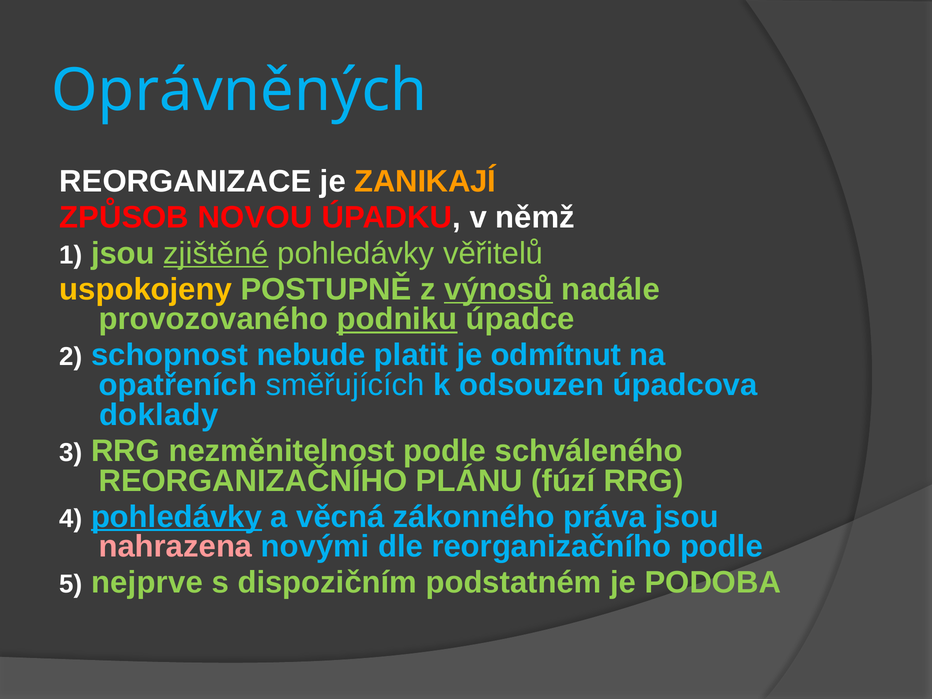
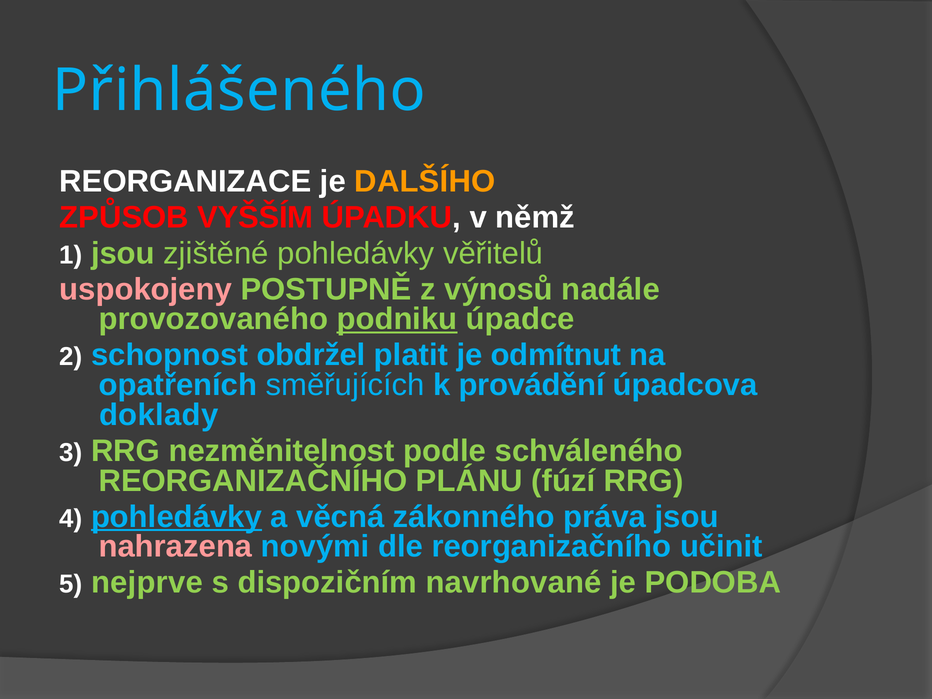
Oprávněných: Oprávněných -> Přihlášeného
ZANIKAJÍ: ZANIKAJÍ -> DALŠÍHO
NOVOU: NOVOU -> VYŠŠÍM
zjištěné underline: present -> none
uspokojeny colour: yellow -> pink
výnosů underline: present -> none
nebude: nebude -> obdržel
odsouzen: odsouzen -> provádění
reorganizačního podle: podle -> učinit
podstatném: podstatném -> navrhované
